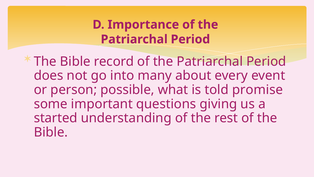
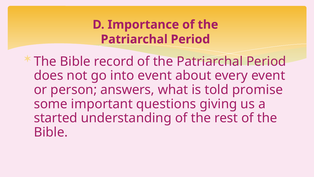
into many: many -> event
possible: possible -> answers
